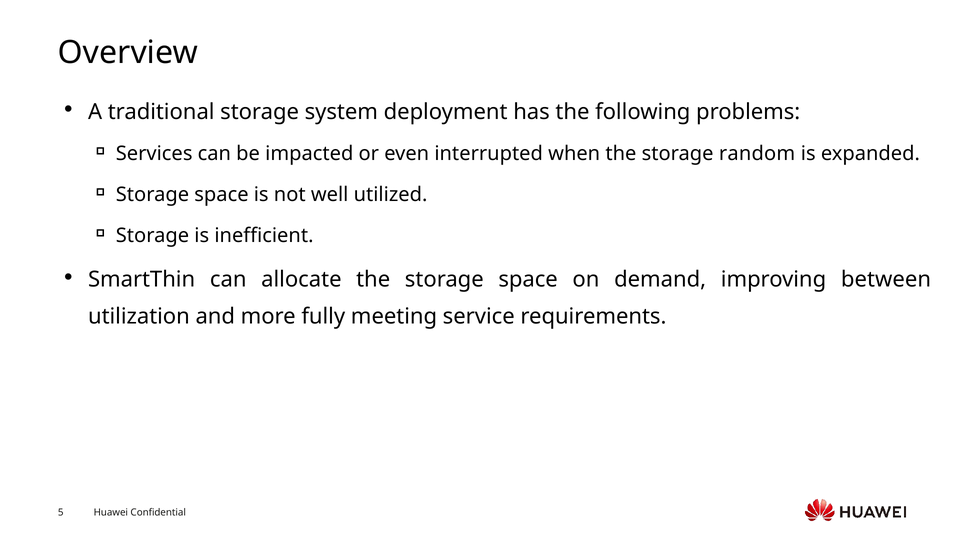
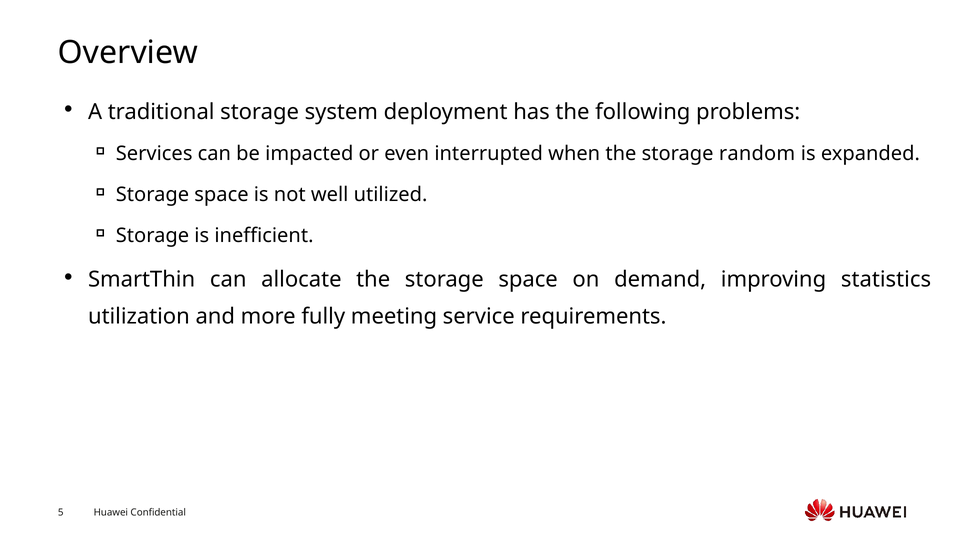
between: between -> statistics
